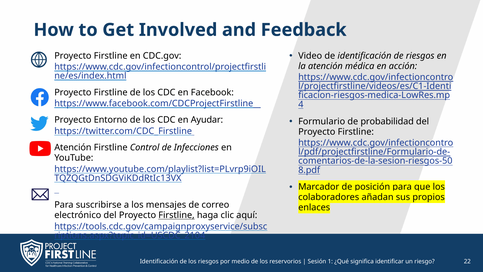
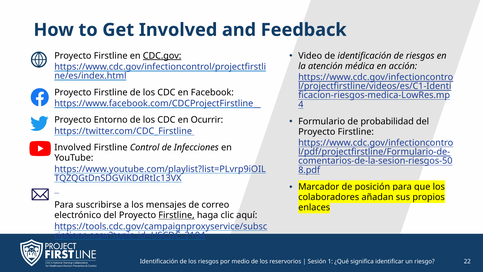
CDC.gov underline: none -> present
Ayudar: Ayudar -> Ocurrir
Atención at (73, 147): Atención -> Involved
